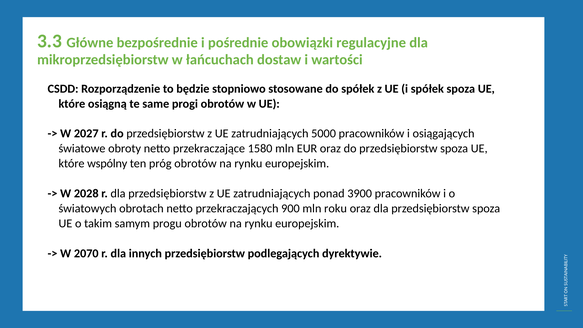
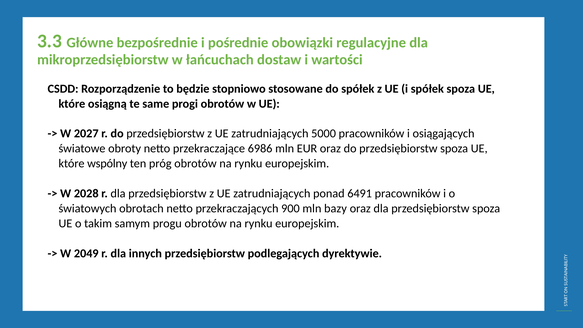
1580: 1580 -> 6986
3900: 3900 -> 6491
roku: roku -> bazy
2070: 2070 -> 2049
